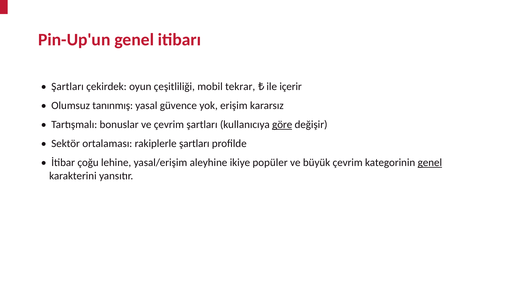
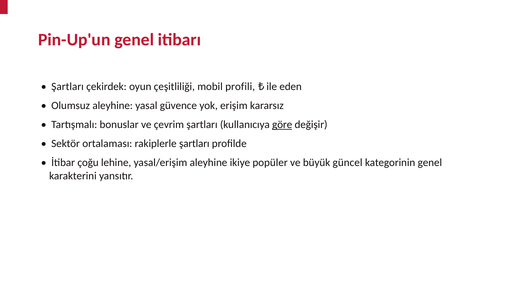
tekrar: tekrar -> profili
içerir: içerir -> eden
Olumsuz tanınmış: tanınmış -> aleyhine
büyük çevrim: çevrim -> güncel
genel at (430, 163) underline: present -> none
